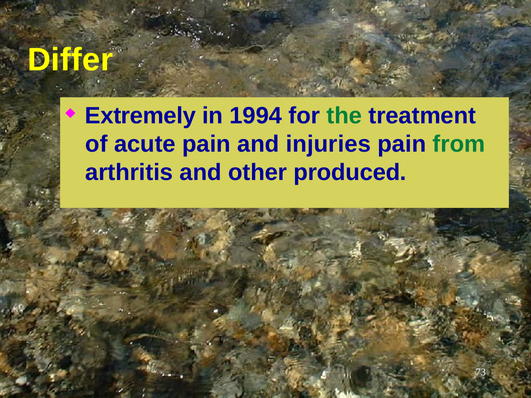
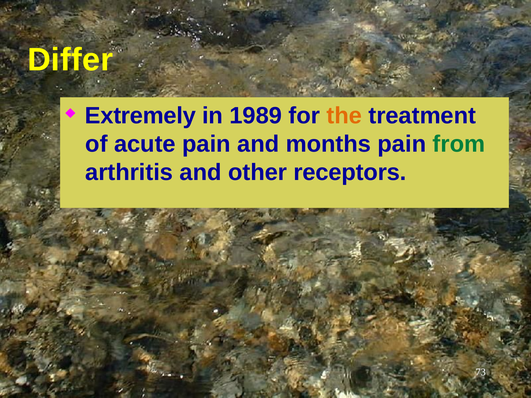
1994: 1994 -> 1989
the colour: green -> orange
injuries: injuries -> months
produced: produced -> receptors
